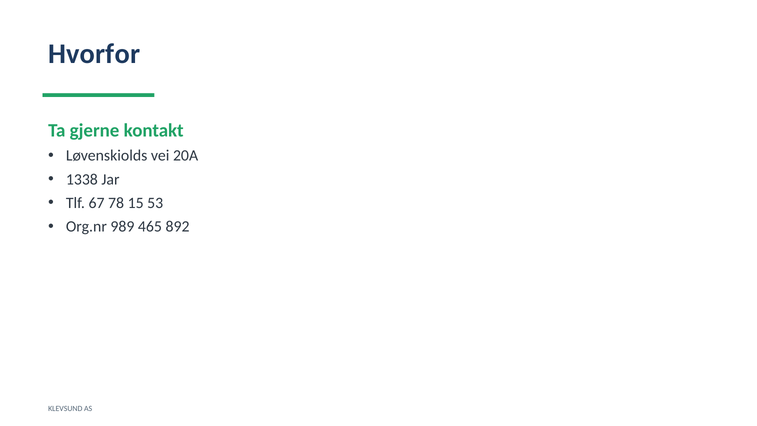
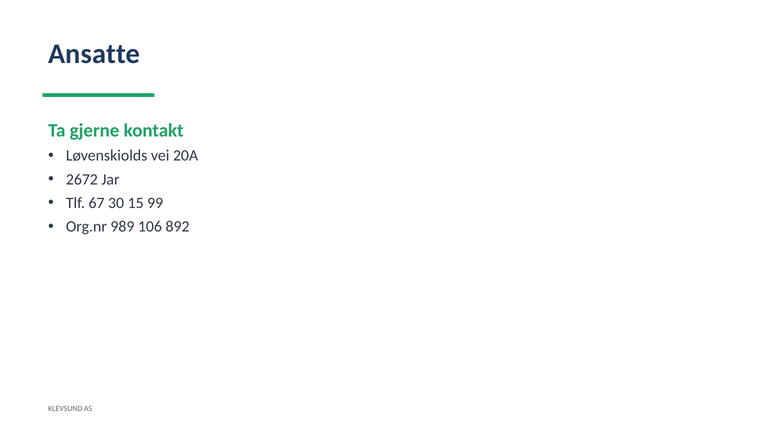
Hvorfor: Hvorfor -> Ansatte
1338: 1338 -> 2672
78: 78 -> 30
53: 53 -> 99
465: 465 -> 106
